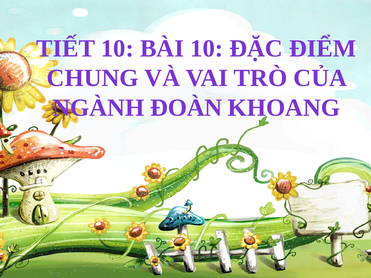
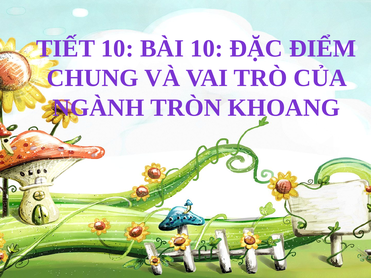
ĐOÀN: ĐOÀN -> TRÒN
